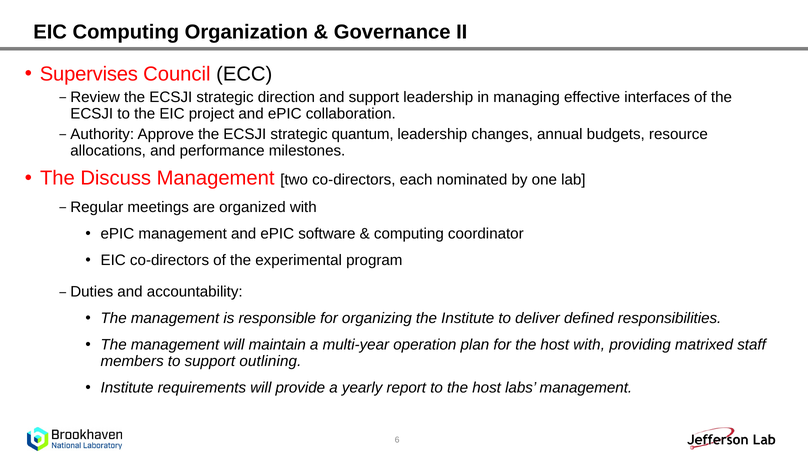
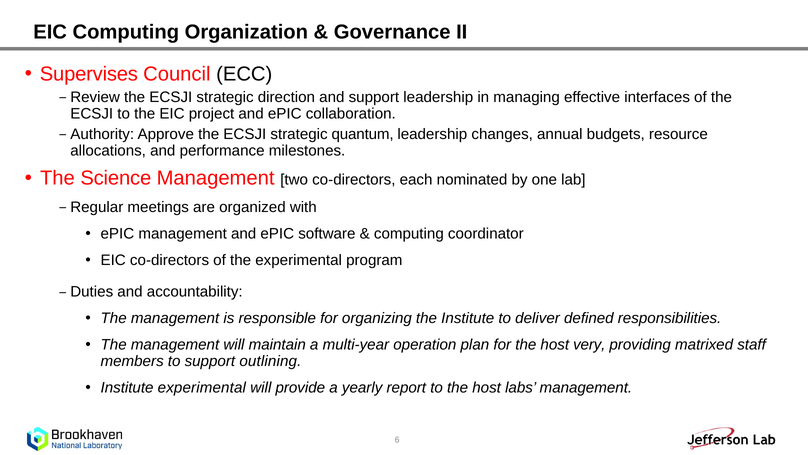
Discuss: Discuss -> Science
host with: with -> very
Institute requirements: requirements -> experimental
